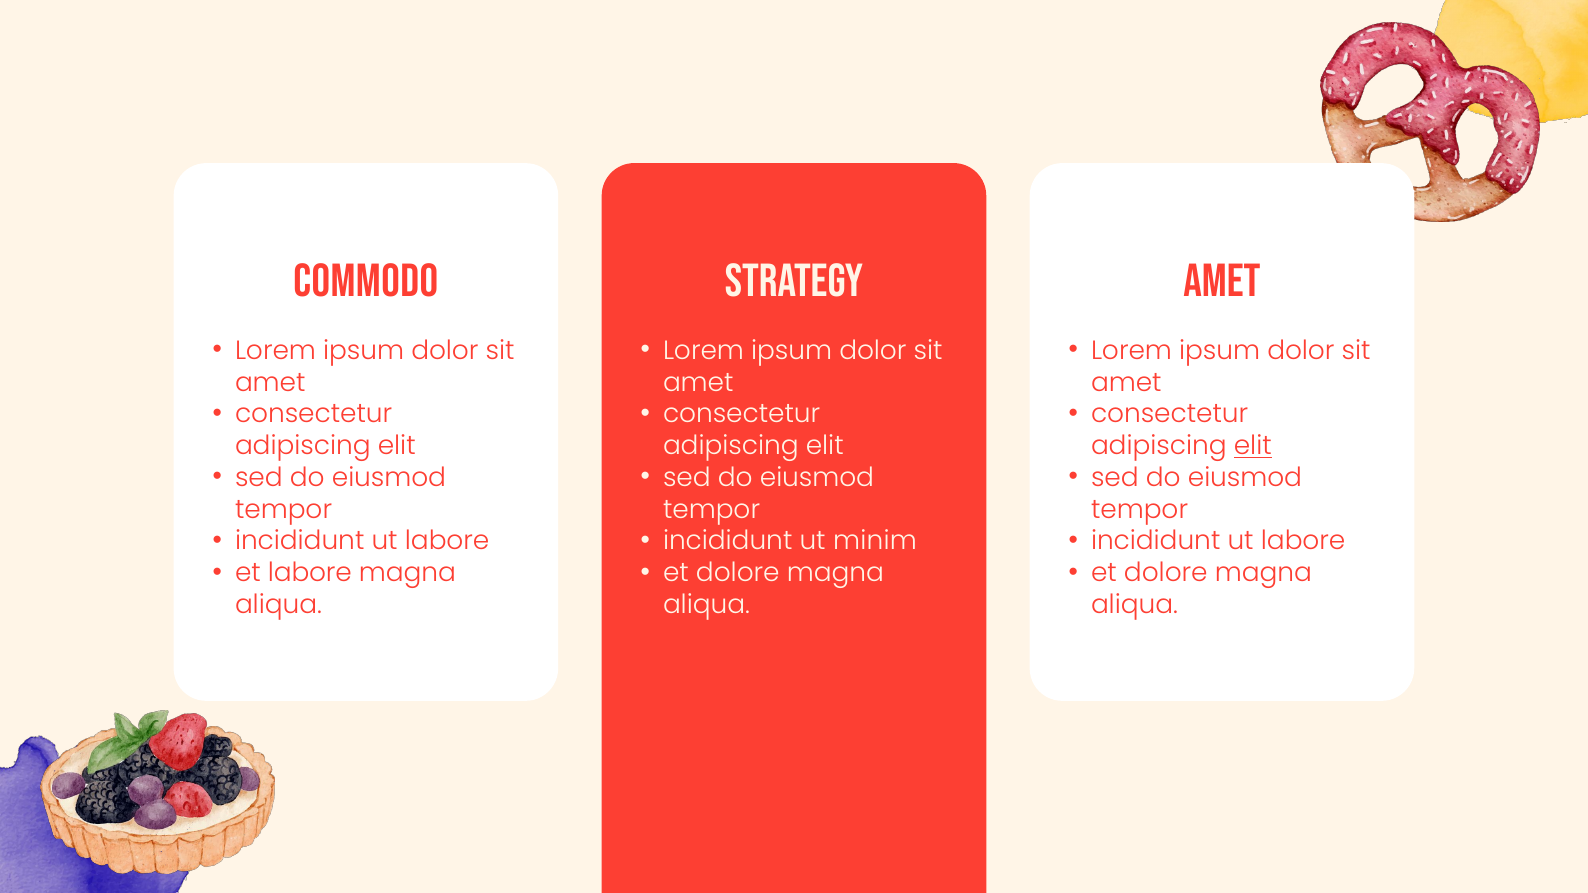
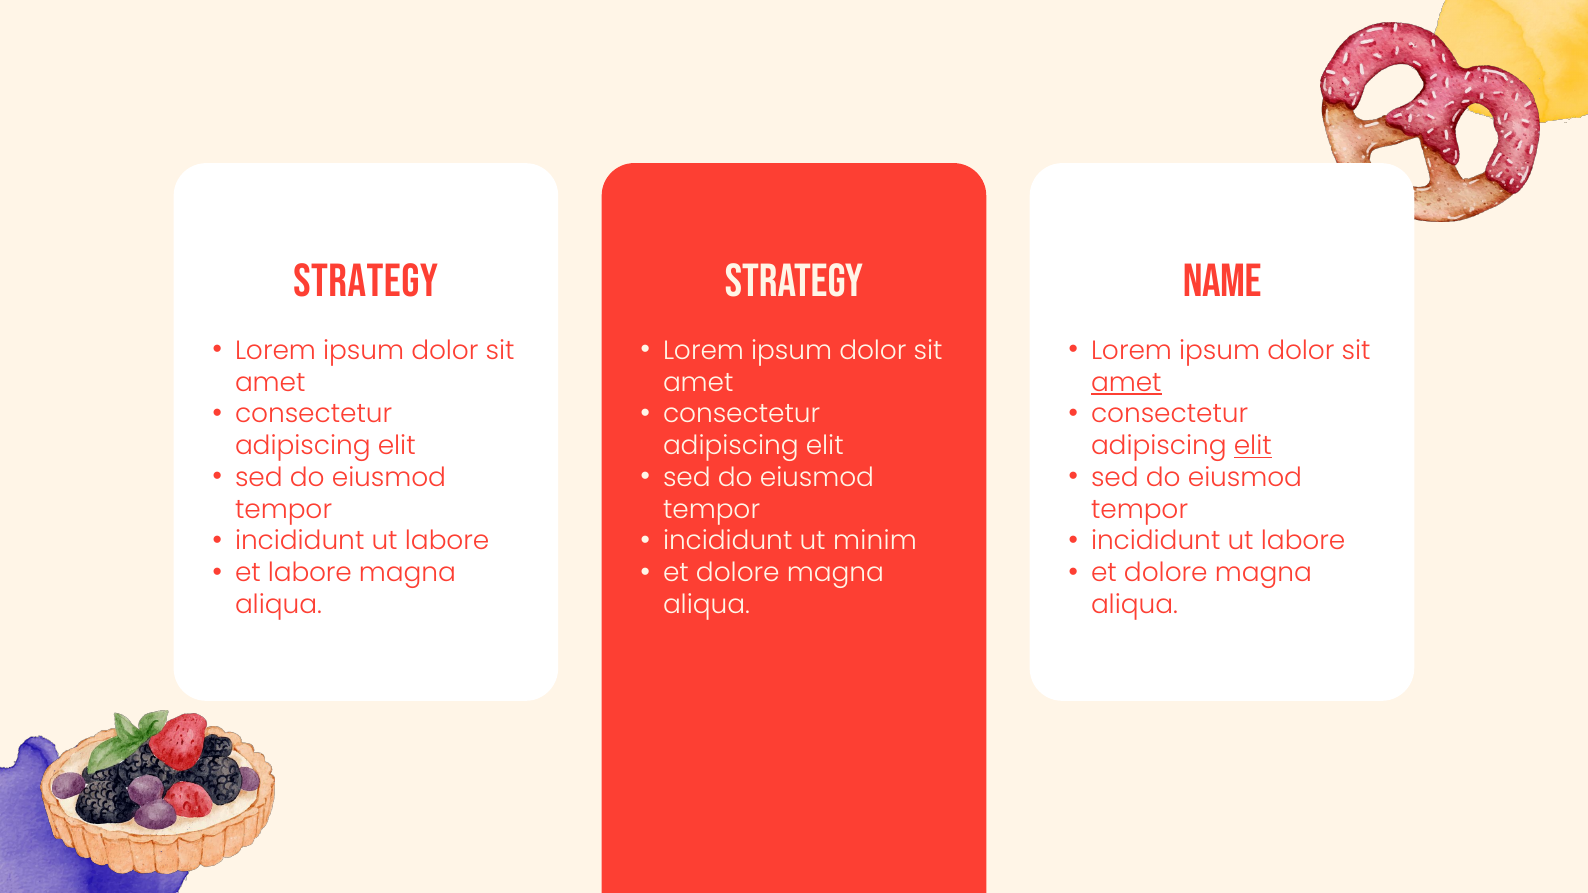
COMMODO at (366, 281): COMMODO -> STRATEGY
AMET at (1222, 281): AMET -> NAME
amet at (1126, 383) underline: none -> present
